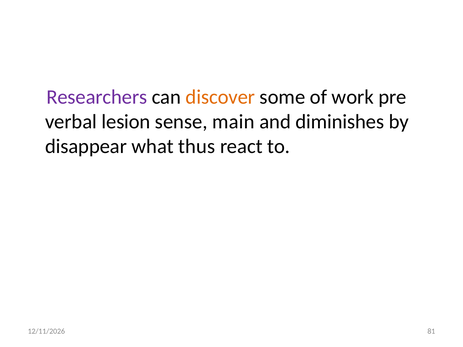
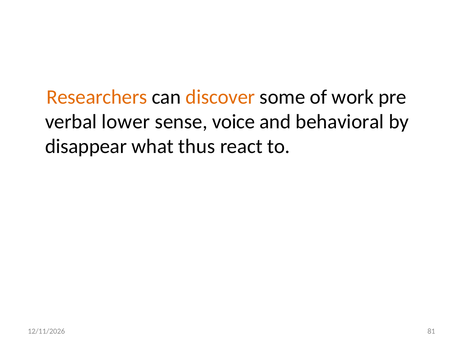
Researchers colour: purple -> orange
lesion: lesion -> lower
main: main -> voice
diminishes: diminishes -> behavioral
